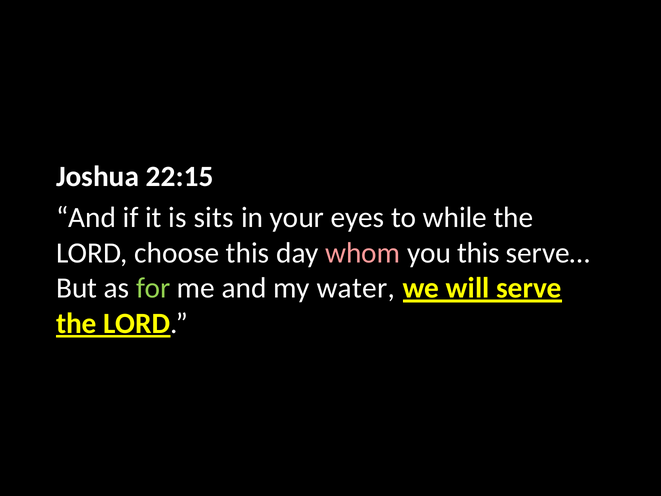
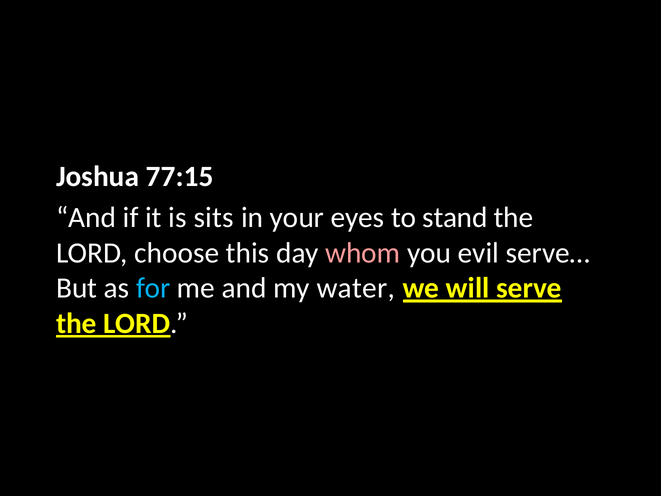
22:15: 22:15 -> 77:15
while: while -> stand
you this: this -> evil
for colour: light green -> light blue
